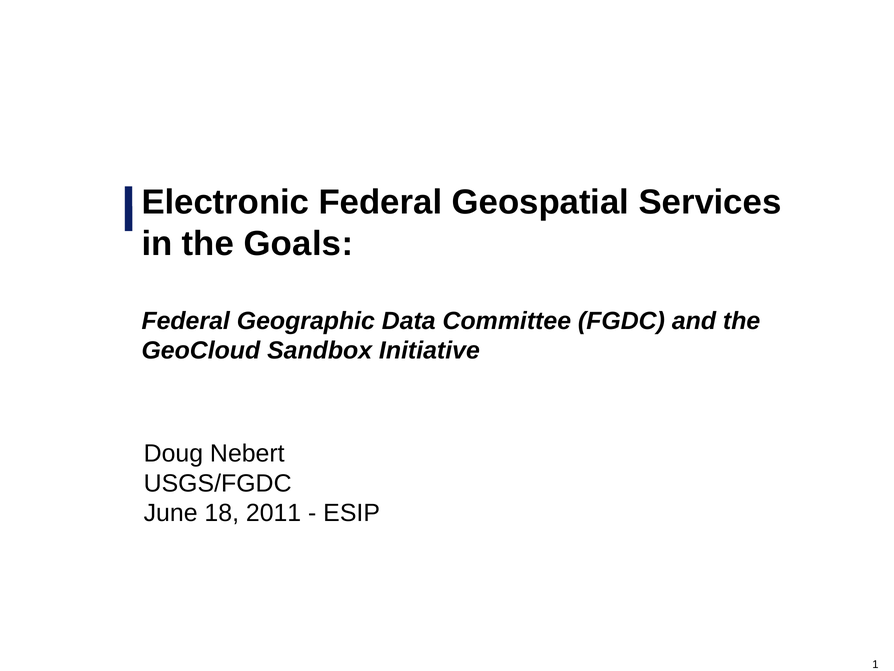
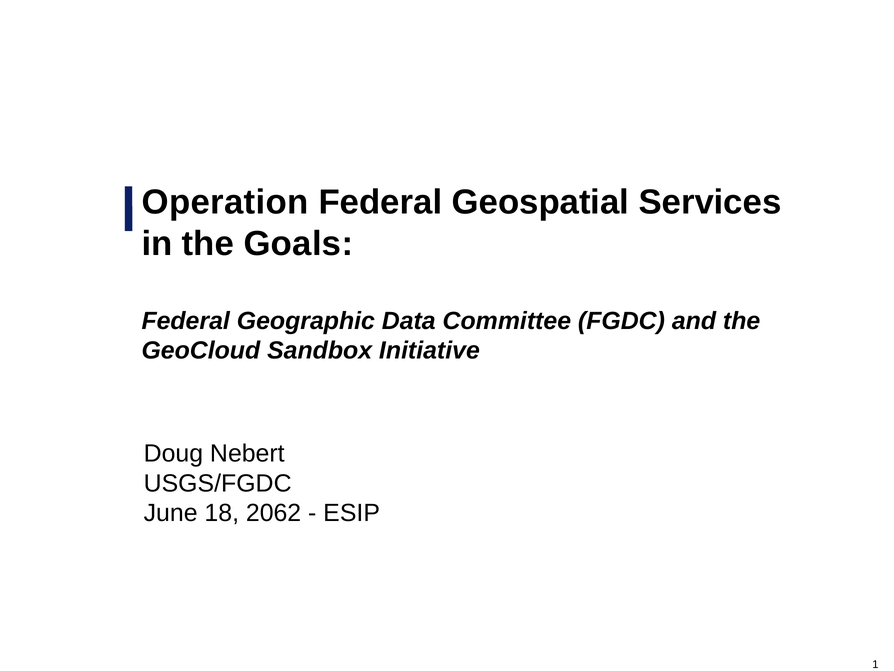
Electronic: Electronic -> Operation
2011: 2011 -> 2062
